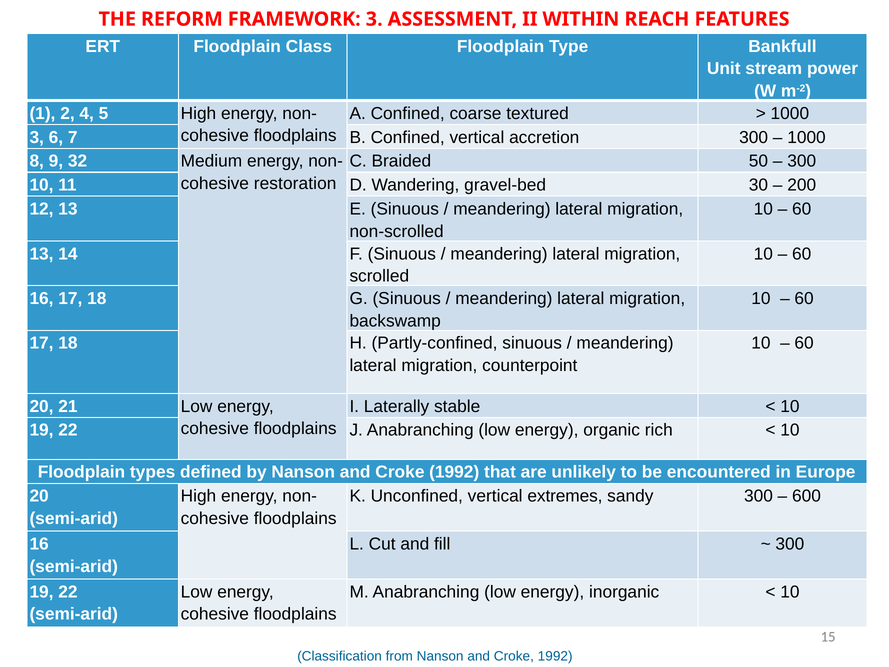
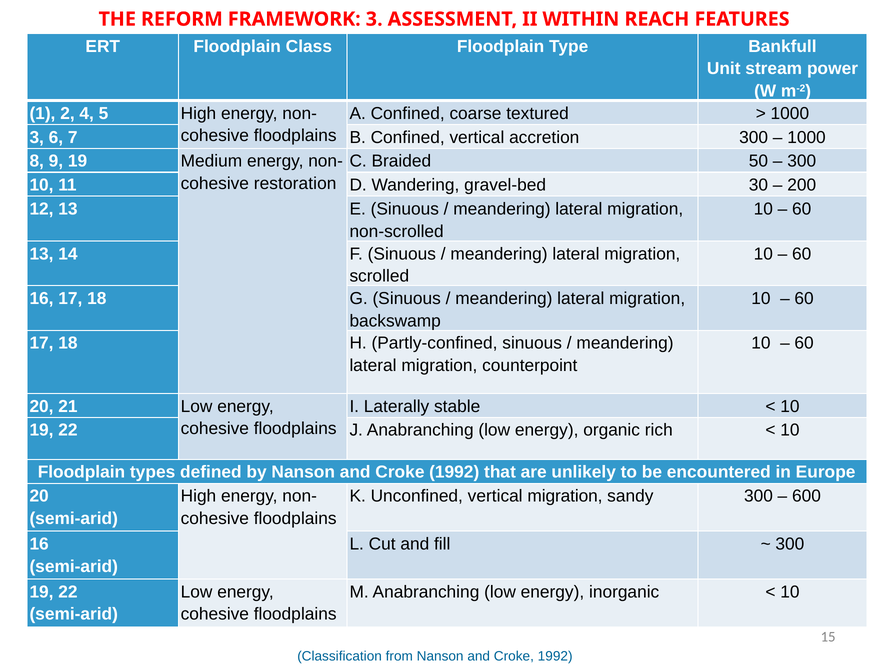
9 32: 32 -> 19
vertical extremes: extremes -> migration
